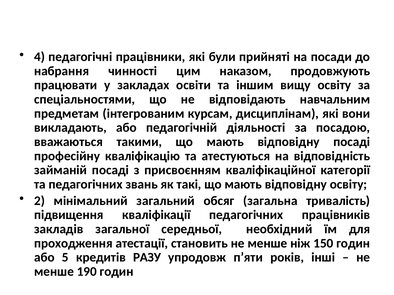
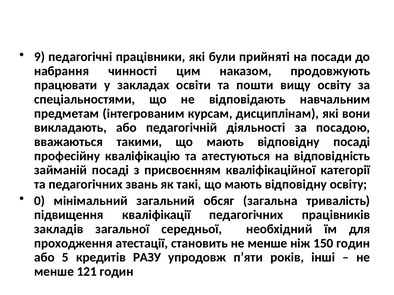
4: 4 -> 9
іншим: іншим -> пошти
2: 2 -> 0
190: 190 -> 121
